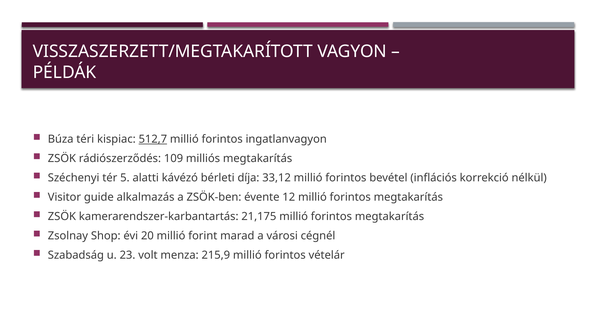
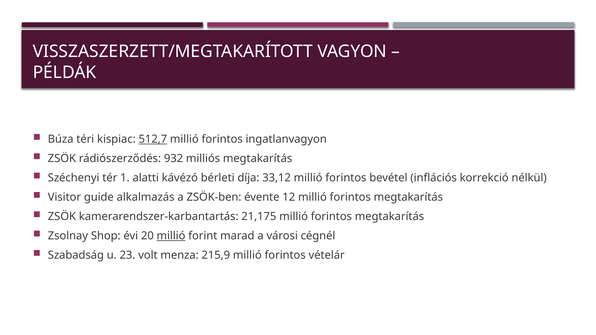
109: 109 -> 932
5: 5 -> 1
millió at (171, 236) underline: none -> present
